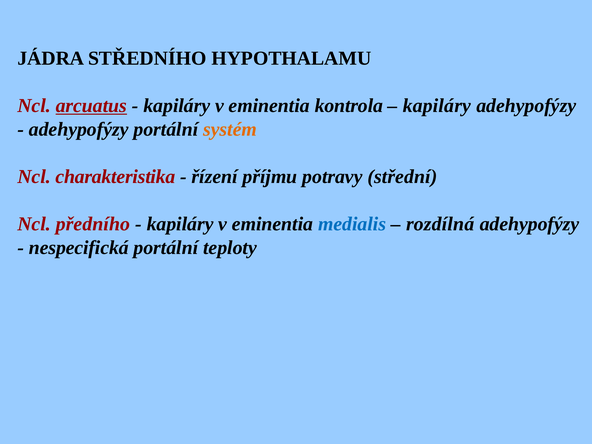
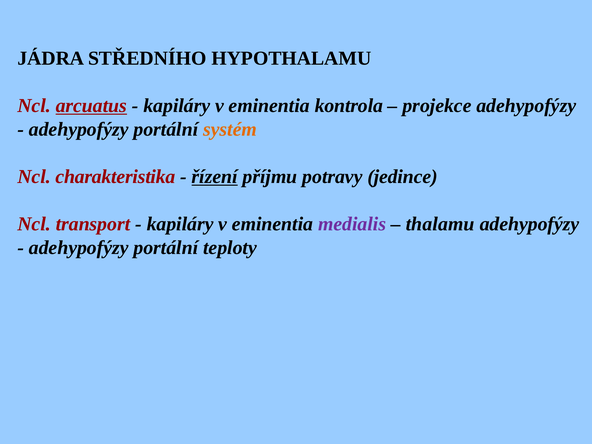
kapiláry at (437, 106): kapiláry -> projekce
řízení underline: none -> present
střední: střední -> jedince
předního: předního -> transport
medialis colour: blue -> purple
rozdílná: rozdílná -> thalamu
nespecifická at (79, 248): nespecifická -> adehypofýzy
